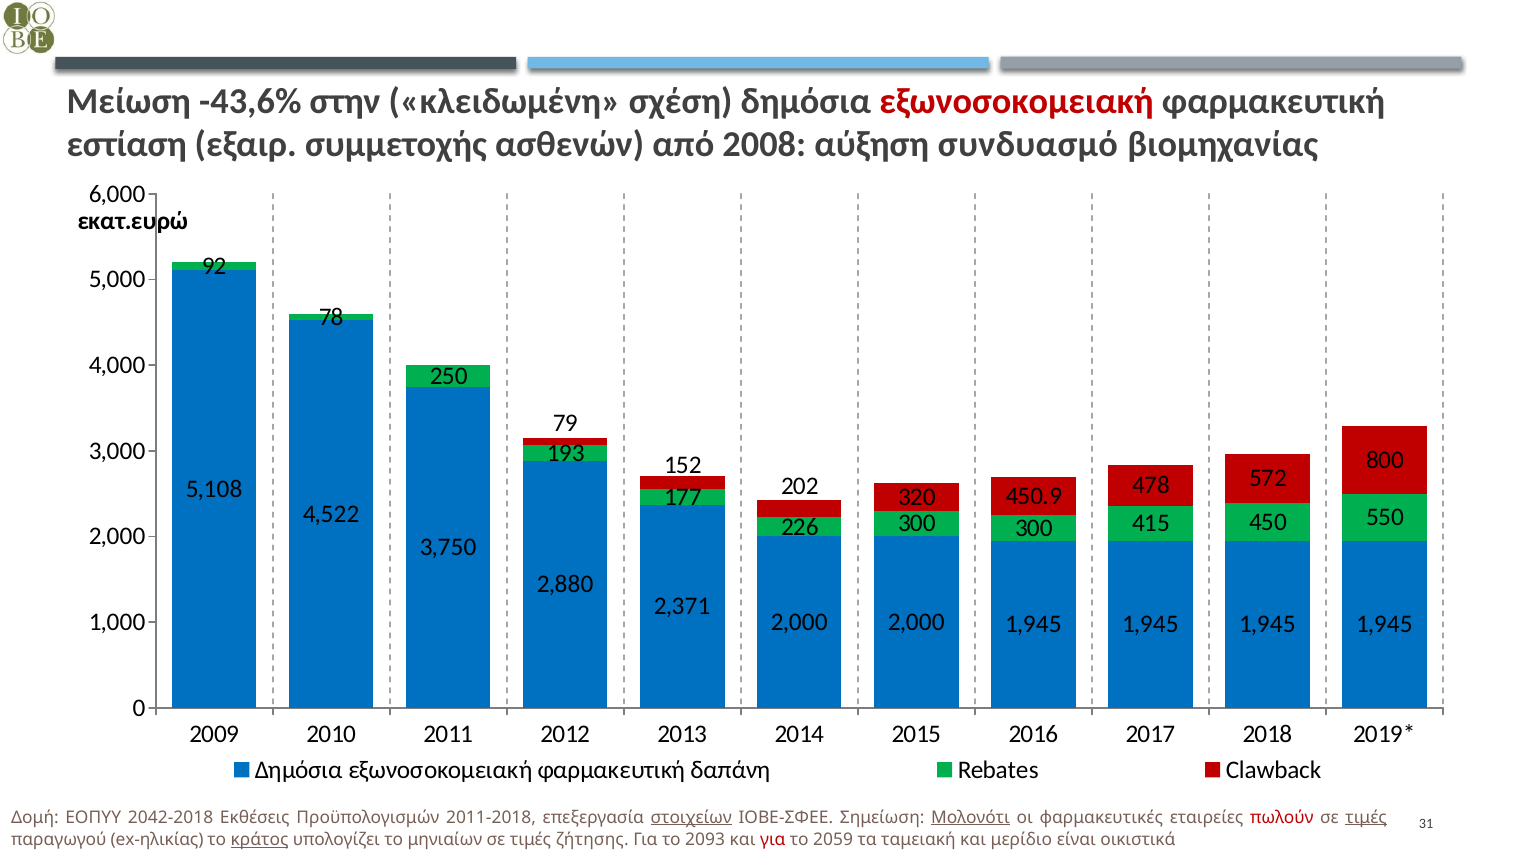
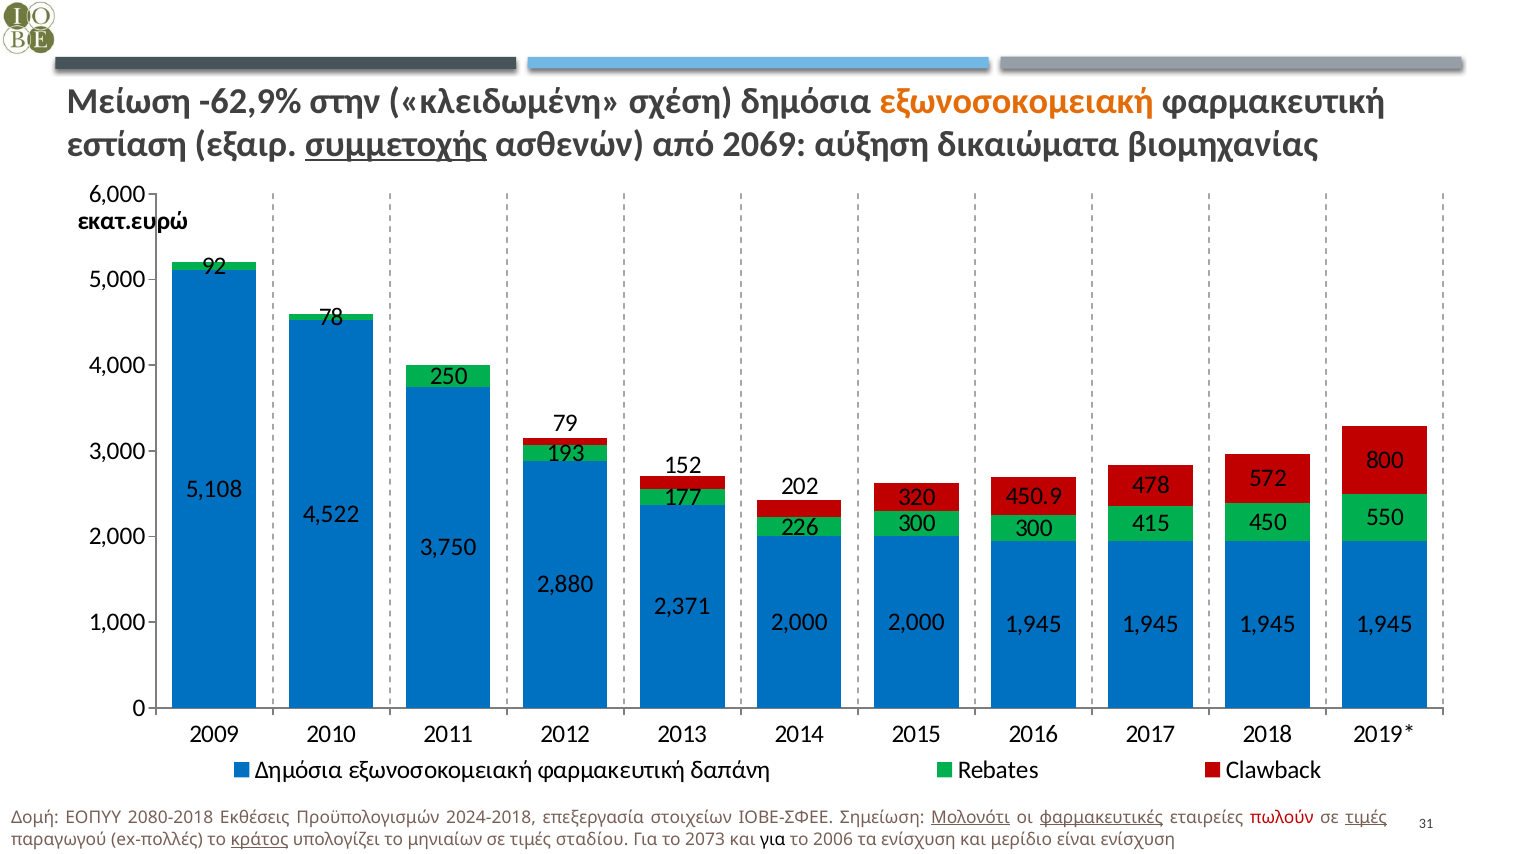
-43,6%: -43,6% -> -62,9%
εξωνοσοκομειακή at (1016, 101) colour: red -> orange
συμμετοχής underline: none -> present
2008: 2008 -> 2069
συνδυασμό: συνδυασμό -> δικαιώματα
2042-2018: 2042-2018 -> 2080-2018
2011-2018: 2011-2018 -> 2024-2018
στοιχείων underline: present -> none
φαρμακευτικές underline: none -> present
ex-ηλικίας: ex-ηλικίας -> ex-πολλές
ζήτησης: ζήτησης -> σταδίου
2093: 2093 -> 2073
για at (773, 839) colour: red -> black
2059: 2059 -> 2006
τα ταμειακή: ταμειακή -> ενίσχυση
είναι οικιστικά: οικιστικά -> ενίσχυση
